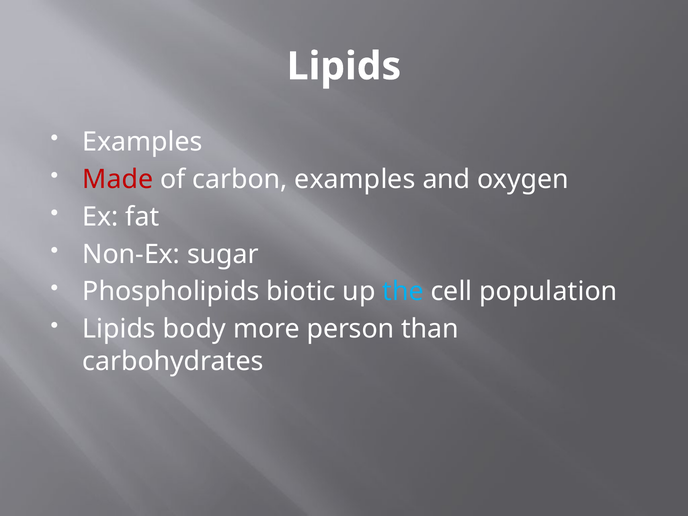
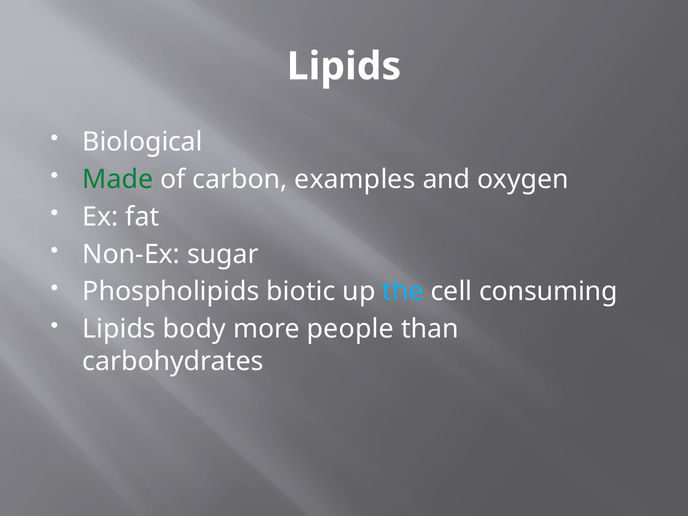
Examples at (143, 142): Examples -> Biological
Made colour: red -> green
population: population -> consuming
person: person -> people
